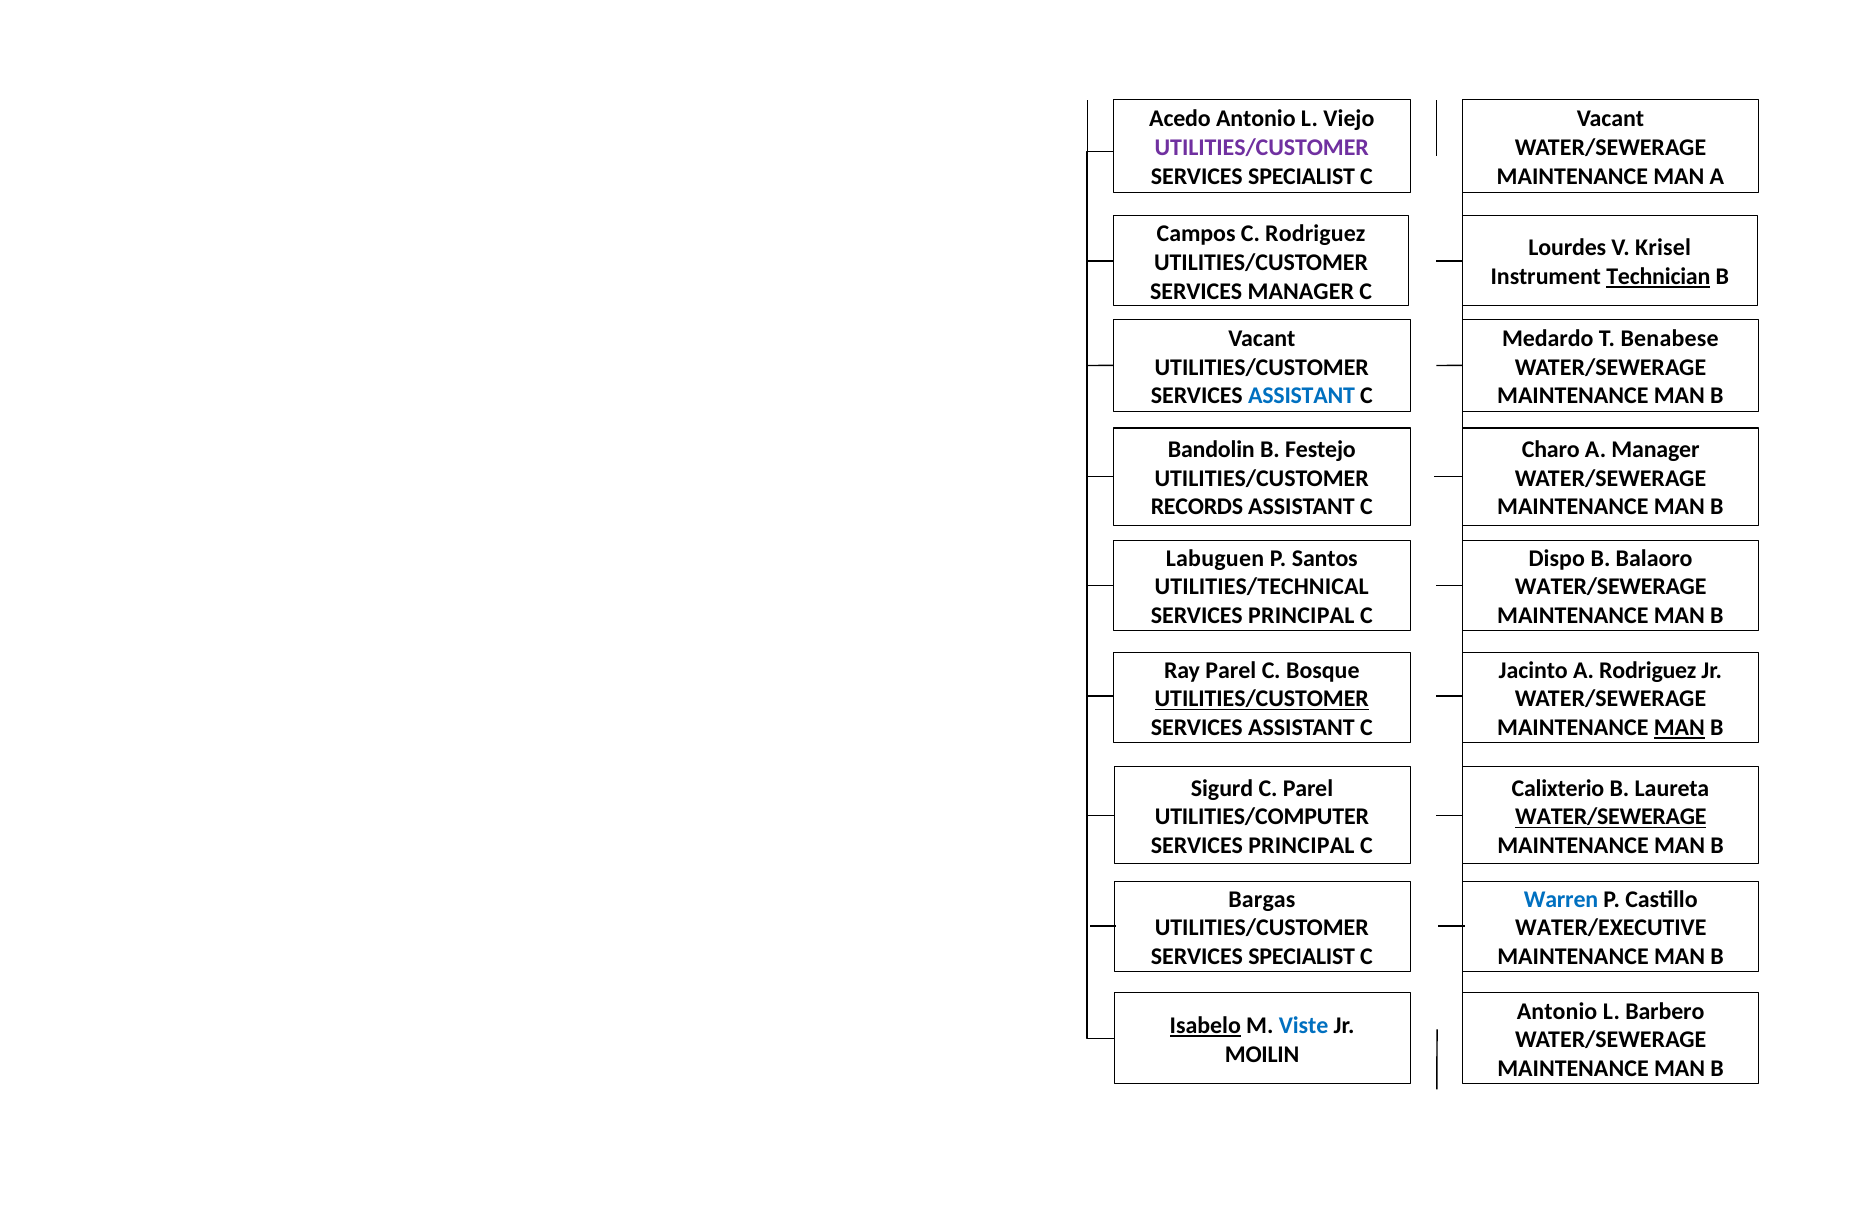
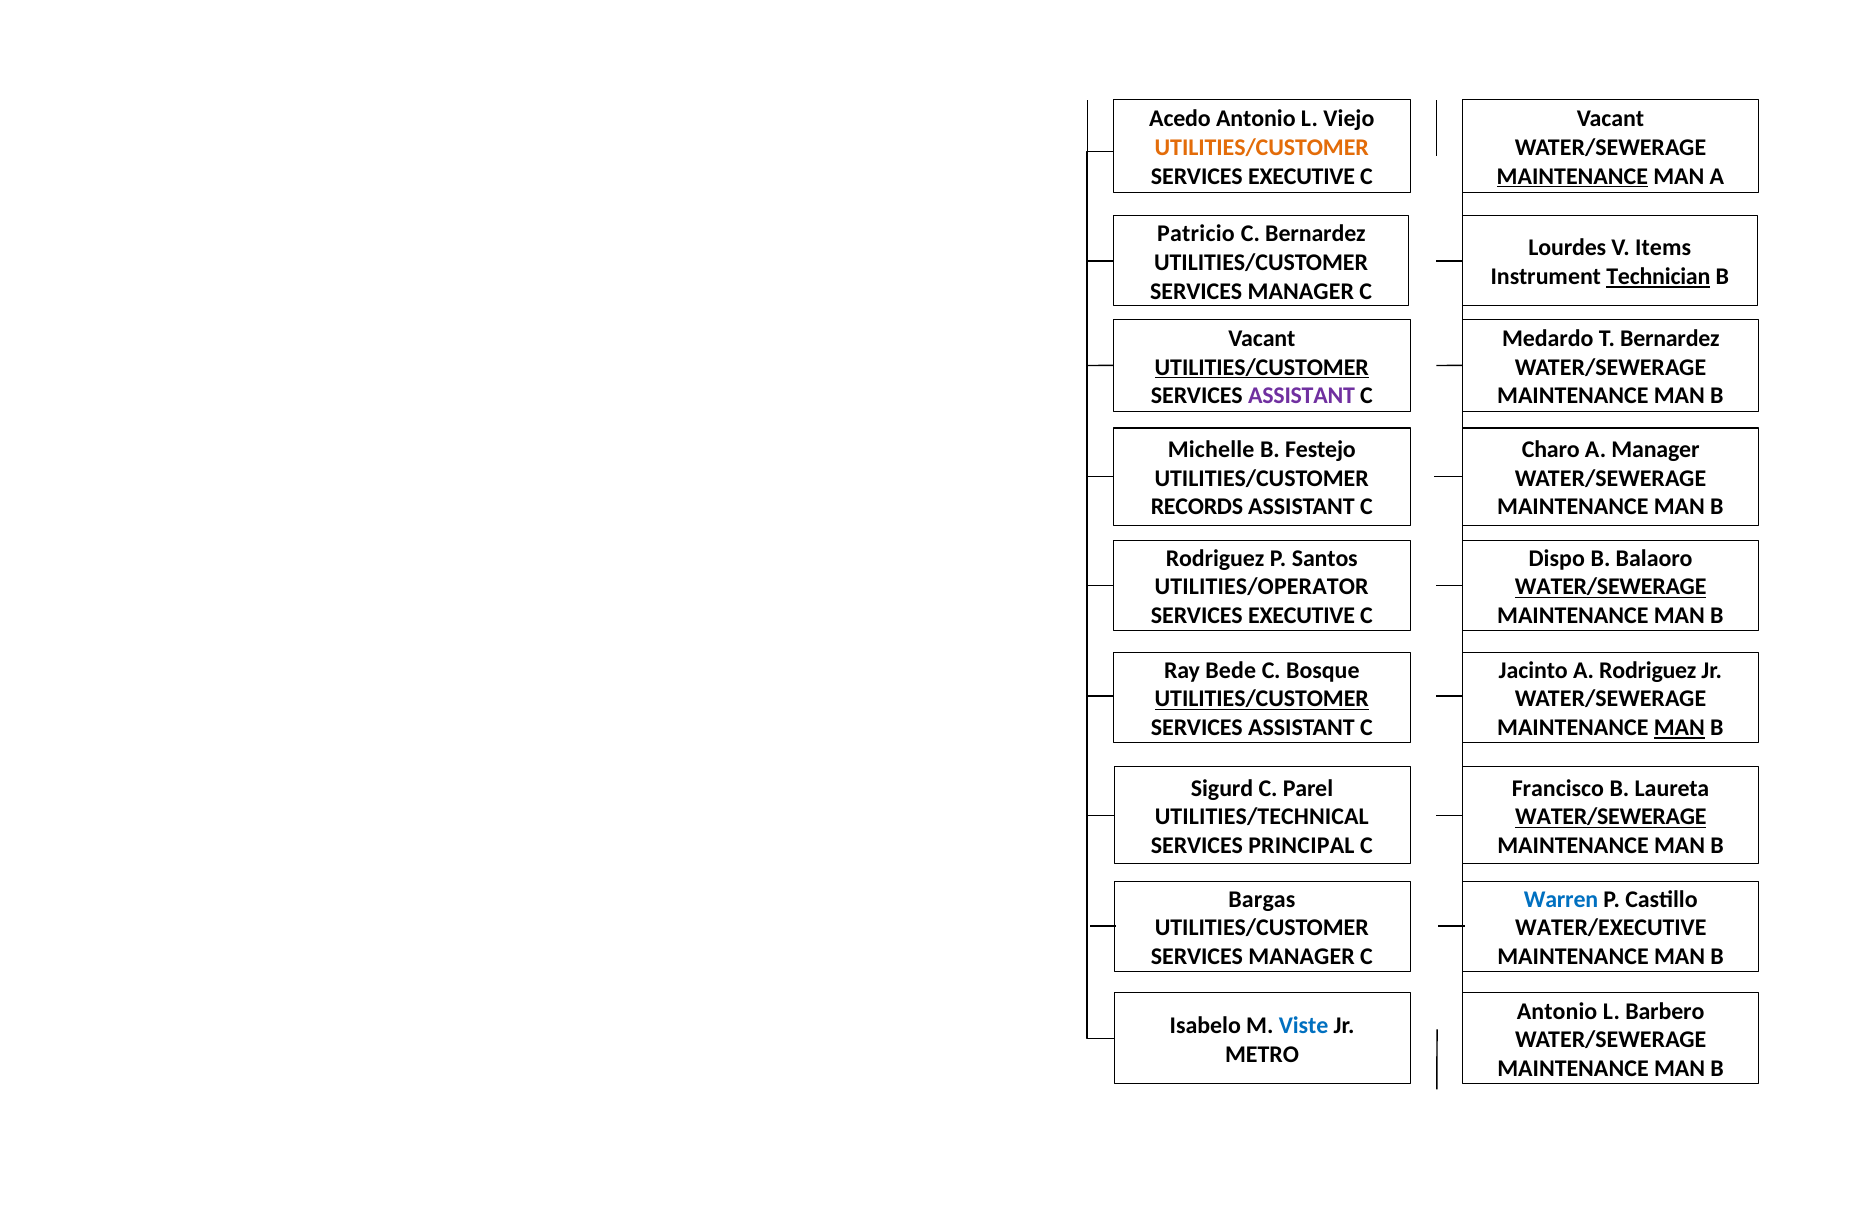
UTILITIES/CUSTOMER at (1262, 148) colour: purple -> orange
SPECIALIST at (1302, 176): SPECIALIST -> EXECUTIVE
MAINTENANCE at (1572, 176) underline: none -> present
Campos: Campos -> Patricio
C Rodriguez: Rodriguez -> Bernardez
Krisel: Krisel -> Items
T Benabese: Benabese -> Bernardez
UTILITIES/CUSTOMER at (1262, 367) underline: none -> present
ASSISTANT at (1302, 396) colour: blue -> purple
Bandolin: Bandolin -> Michelle
Labuguen at (1215, 558): Labuguen -> Rodriguez
UTILITIES/TECHNICAL: UTILITIES/TECHNICAL -> UTILITIES/OPERATOR
WATER/SEWERAGE at (1611, 587) underline: none -> present
PRINCIPAL at (1301, 616): PRINCIPAL -> EXECUTIVE
Ray Parel: Parel -> Bede
Calixterio: Calixterio -> Francisco
UTILITIES/COMPUTER: UTILITIES/COMPUTER -> UTILITIES/TECHNICAL
SPECIALIST at (1302, 957): SPECIALIST -> MANAGER
Isabelo underline: present -> none
MOILIN: MOILIN -> METRO
